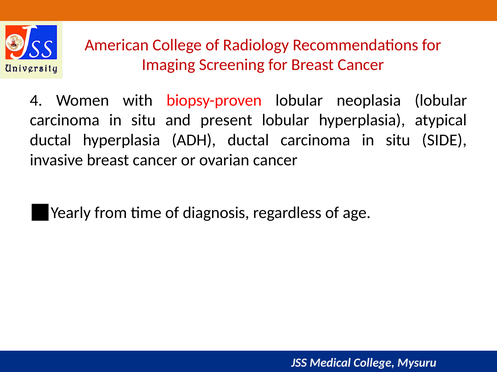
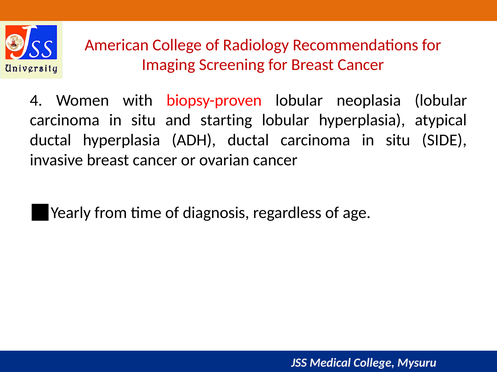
present: present -> starting
